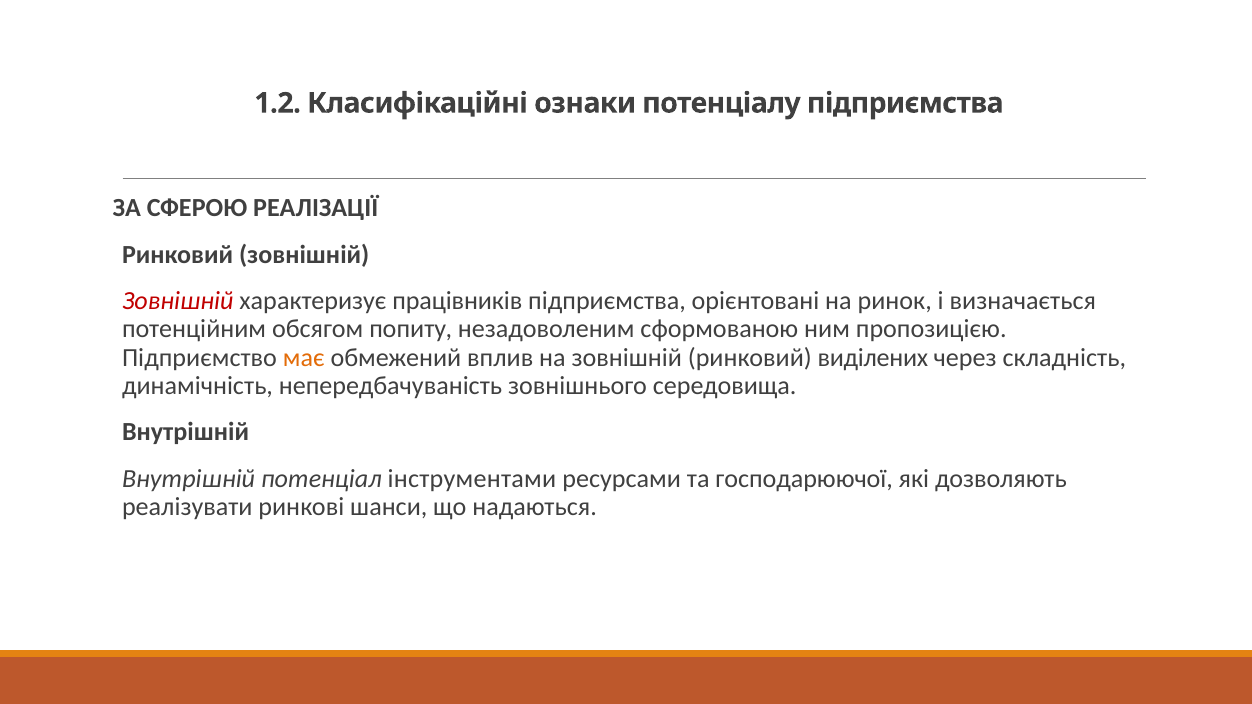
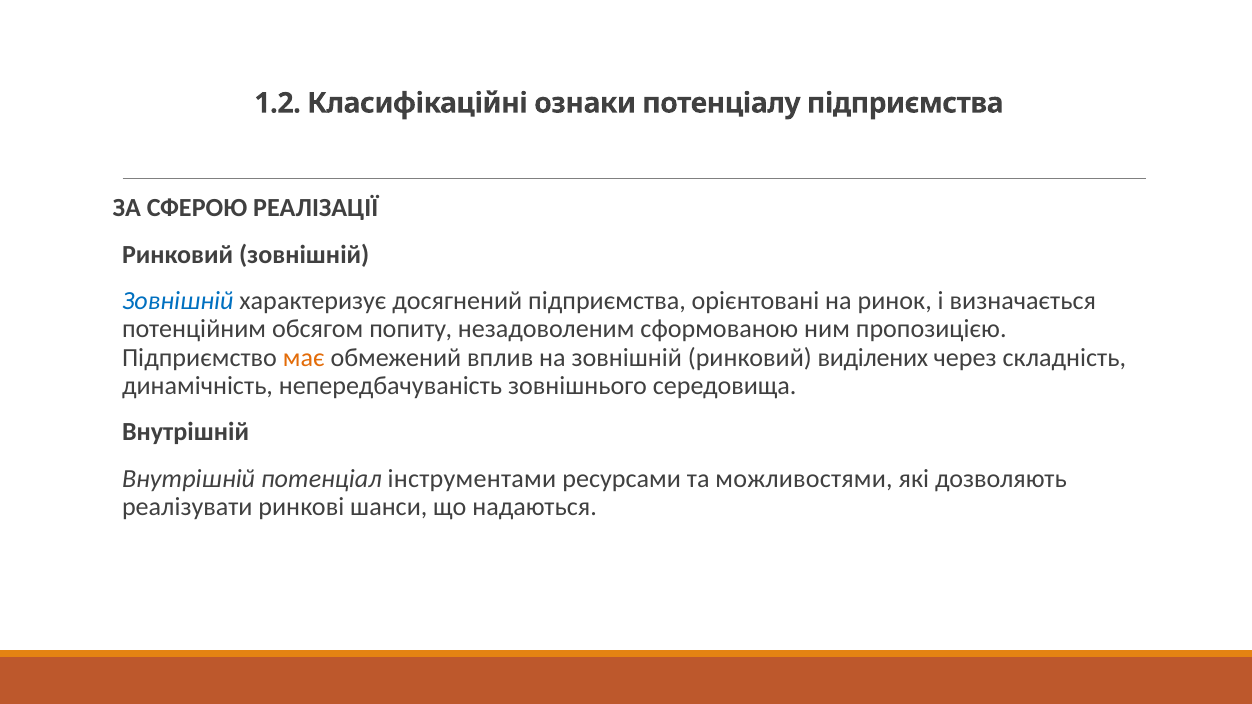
Зовнішній at (178, 301) colour: red -> blue
працівників: працівників -> досягнений
господарюючої: господарюючої -> можливостями
